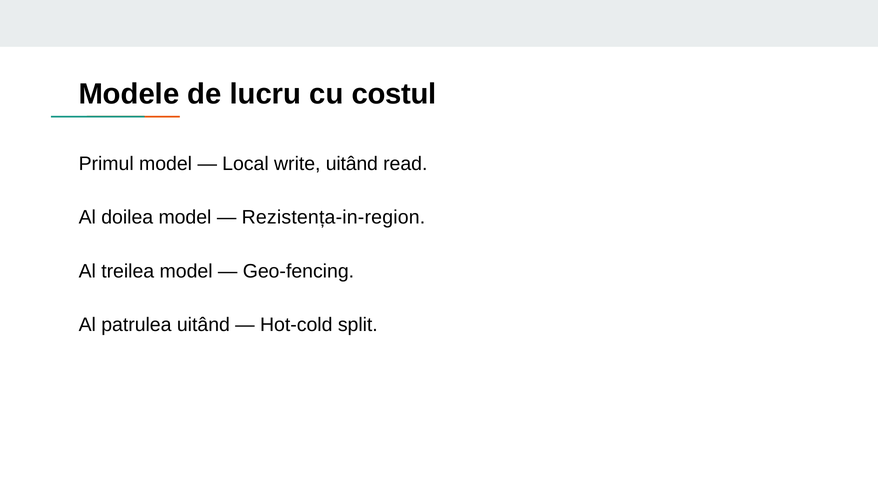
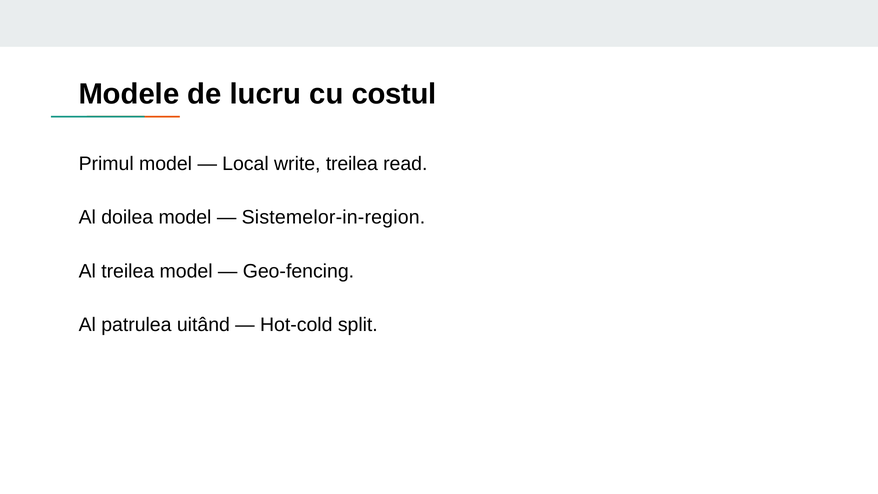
write uitând: uitând -> treilea
Rezistența-in-region: Rezistența-in-region -> Sistemelor-in-region
